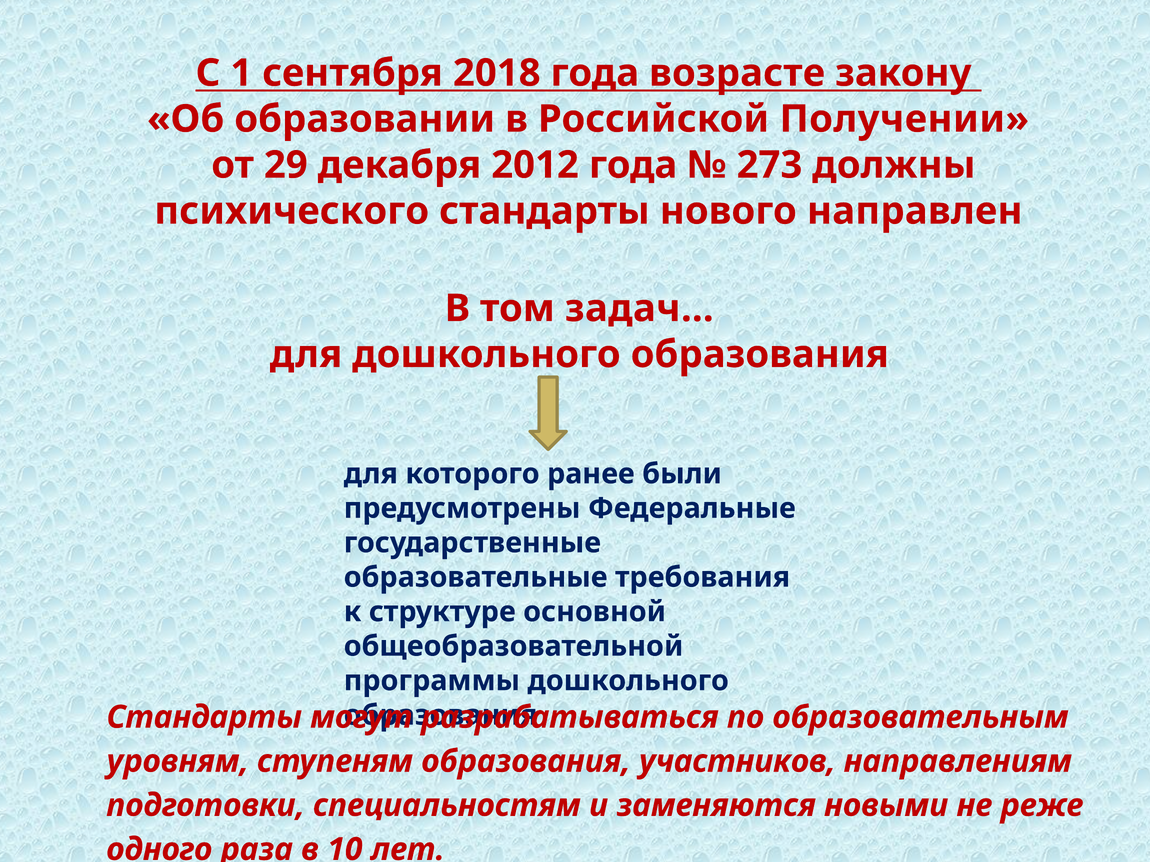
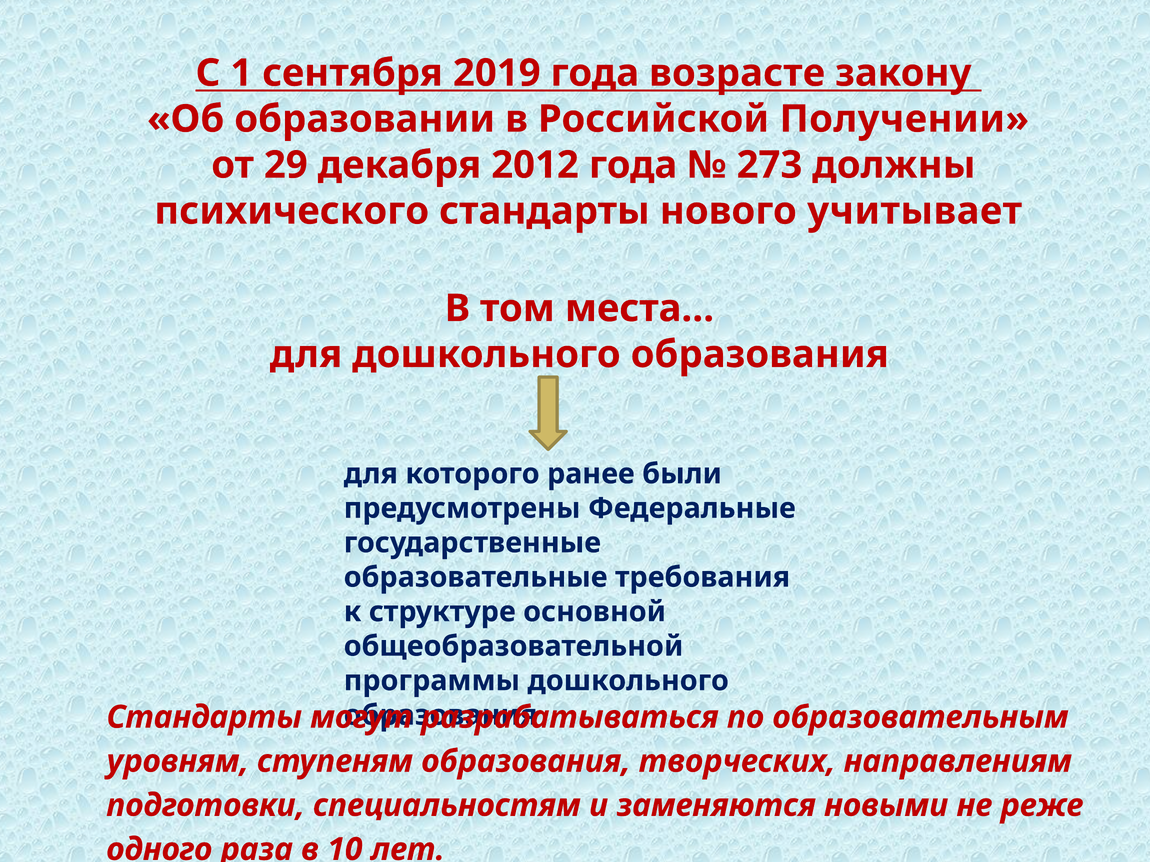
2018: 2018 -> 2019
направлен: направлен -> учитывает
задач…: задач… -> места…
участников: участников -> творческих
